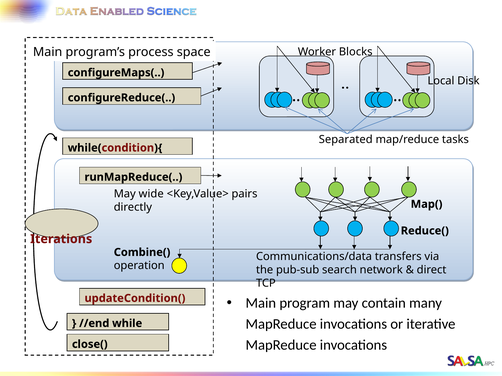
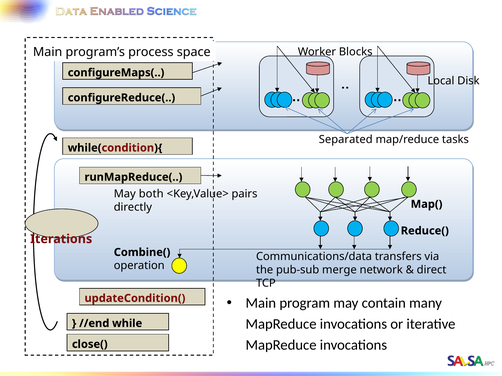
wide: wide -> both
search: search -> merge
